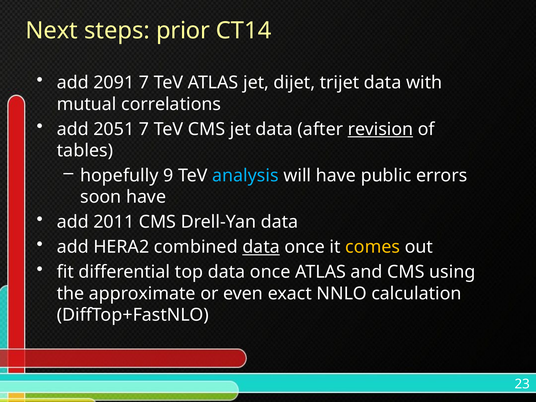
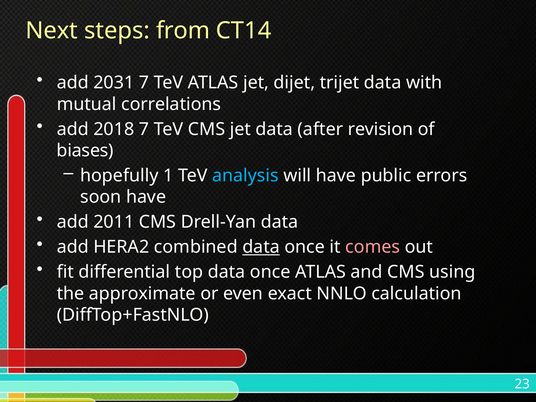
prior: prior -> from
2091: 2091 -> 2031
2051: 2051 -> 2018
revision underline: present -> none
tables: tables -> biases
9: 9 -> 1
comes colour: yellow -> pink
